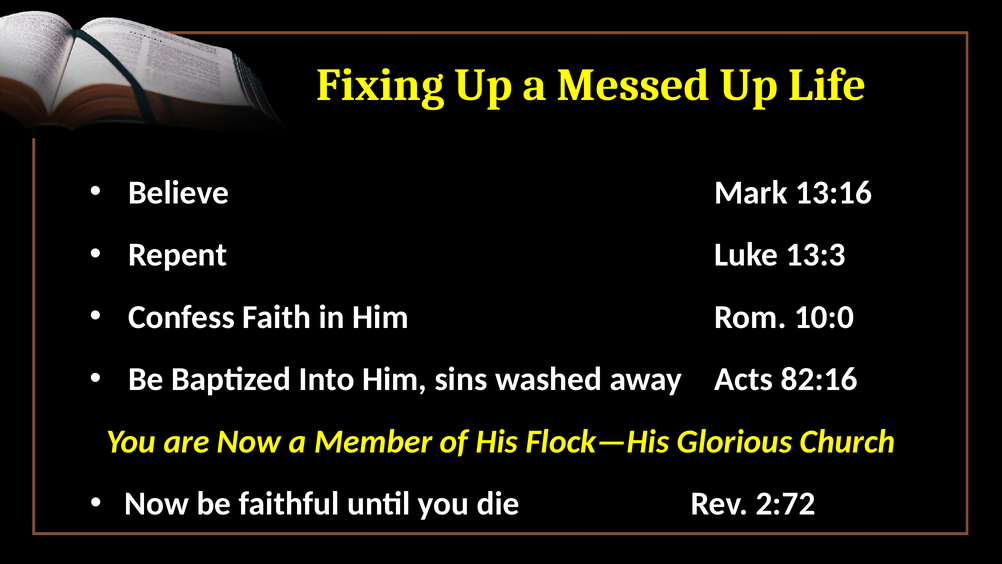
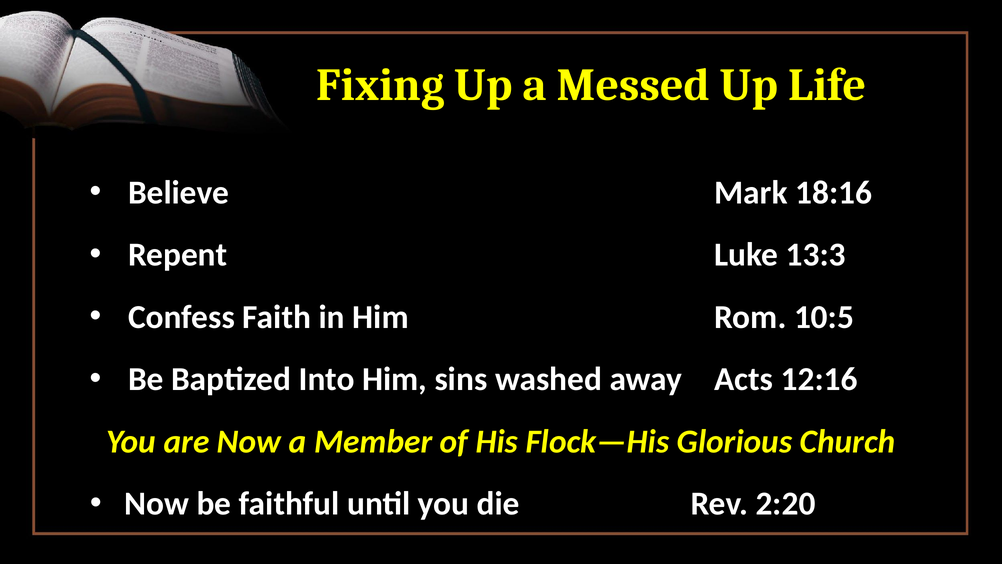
13:16: 13:16 -> 18:16
10:0: 10:0 -> 10:5
82:16: 82:16 -> 12:16
2:72: 2:72 -> 2:20
